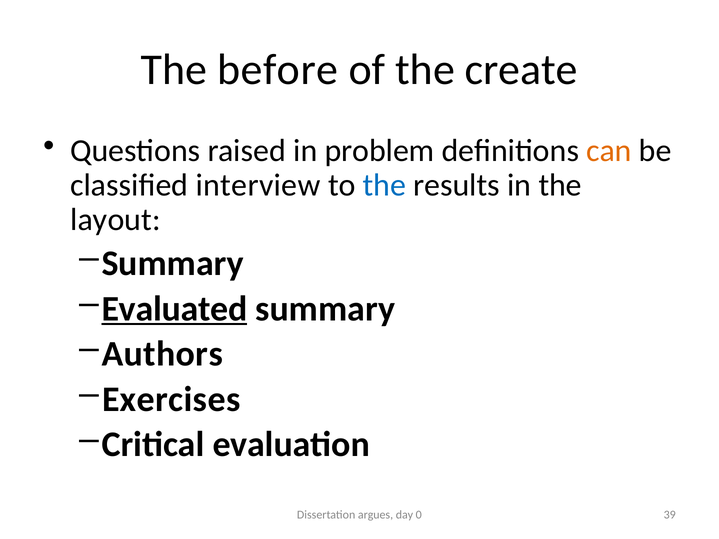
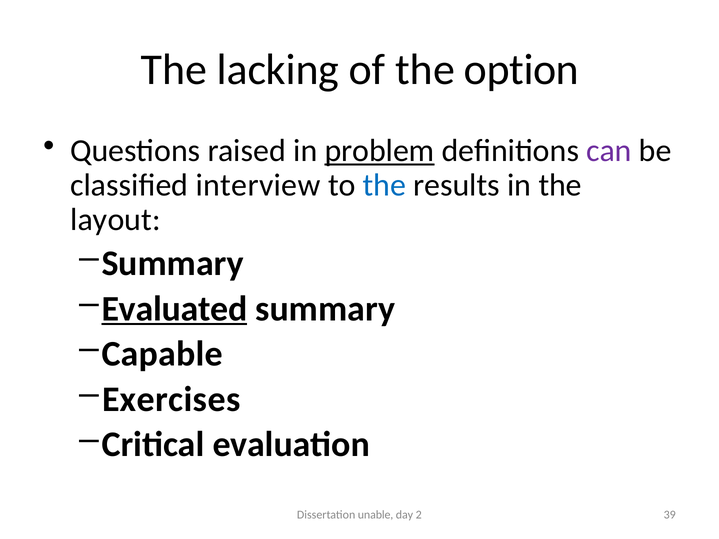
before: before -> lacking
create: create -> option
problem underline: none -> present
can colour: orange -> purple
Authors: Authors -> Capable
argues: argues -> unable
0: 0 -> 2
